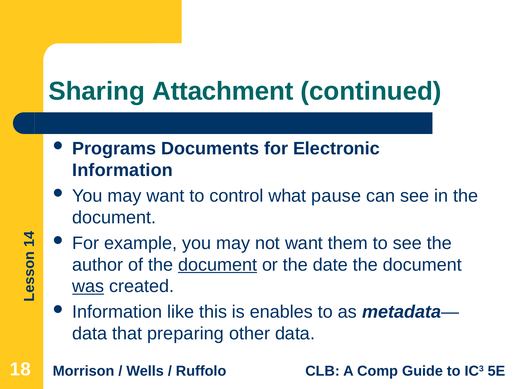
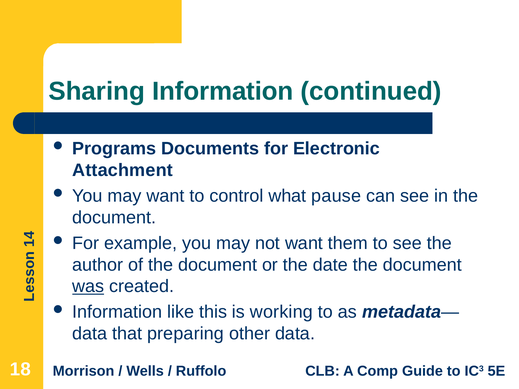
Sharing Attachment: Attachment -> Information
Information at (123, 170): Information -> Attachment
document at (218, 265) underline: present -> none
enables: enables -> working
